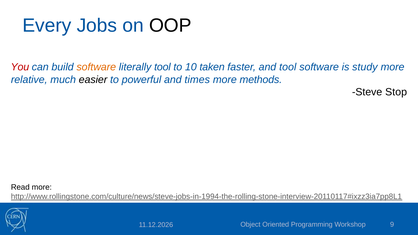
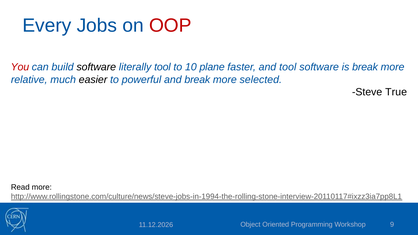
OOP colour: black -> red
software at (96, 67) colour: orange -> black
taken: taken -> plane
is study: study -> break
and times: times -> break
methods: methods -> selected
Stop: Stop -> True
